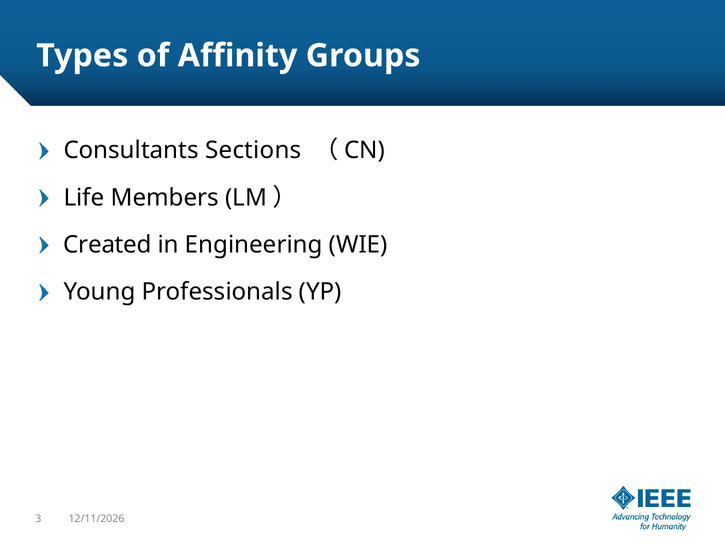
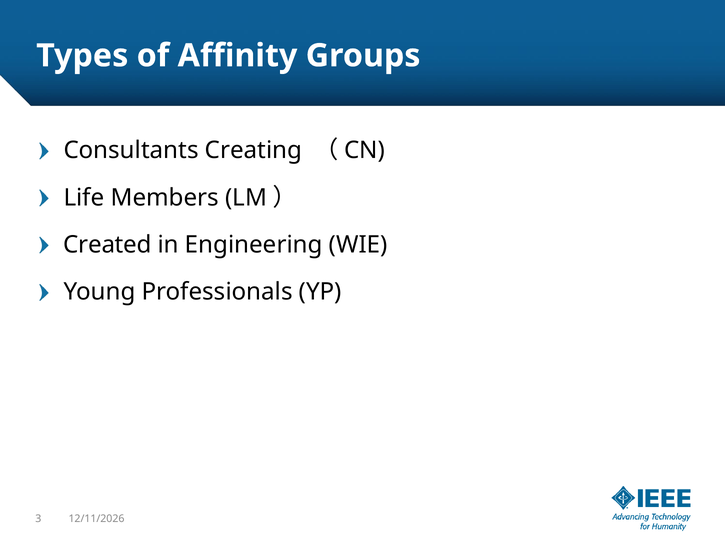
Sections: Sections -> Creating
